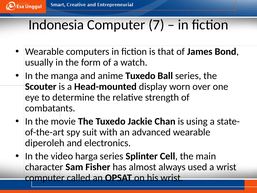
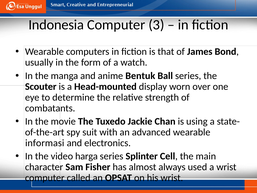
7: 7 -> 3
anime Tuxedo: Tuxedo -> Bentuk
diperoleh: diperoleh -> informasi
